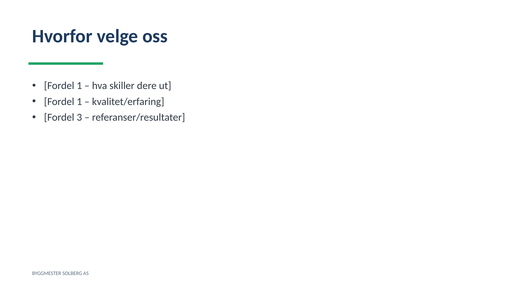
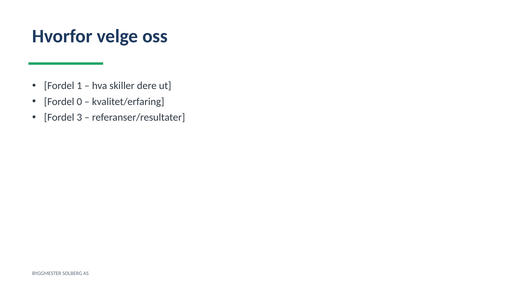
1 at (79, 102): 1 -> 0
